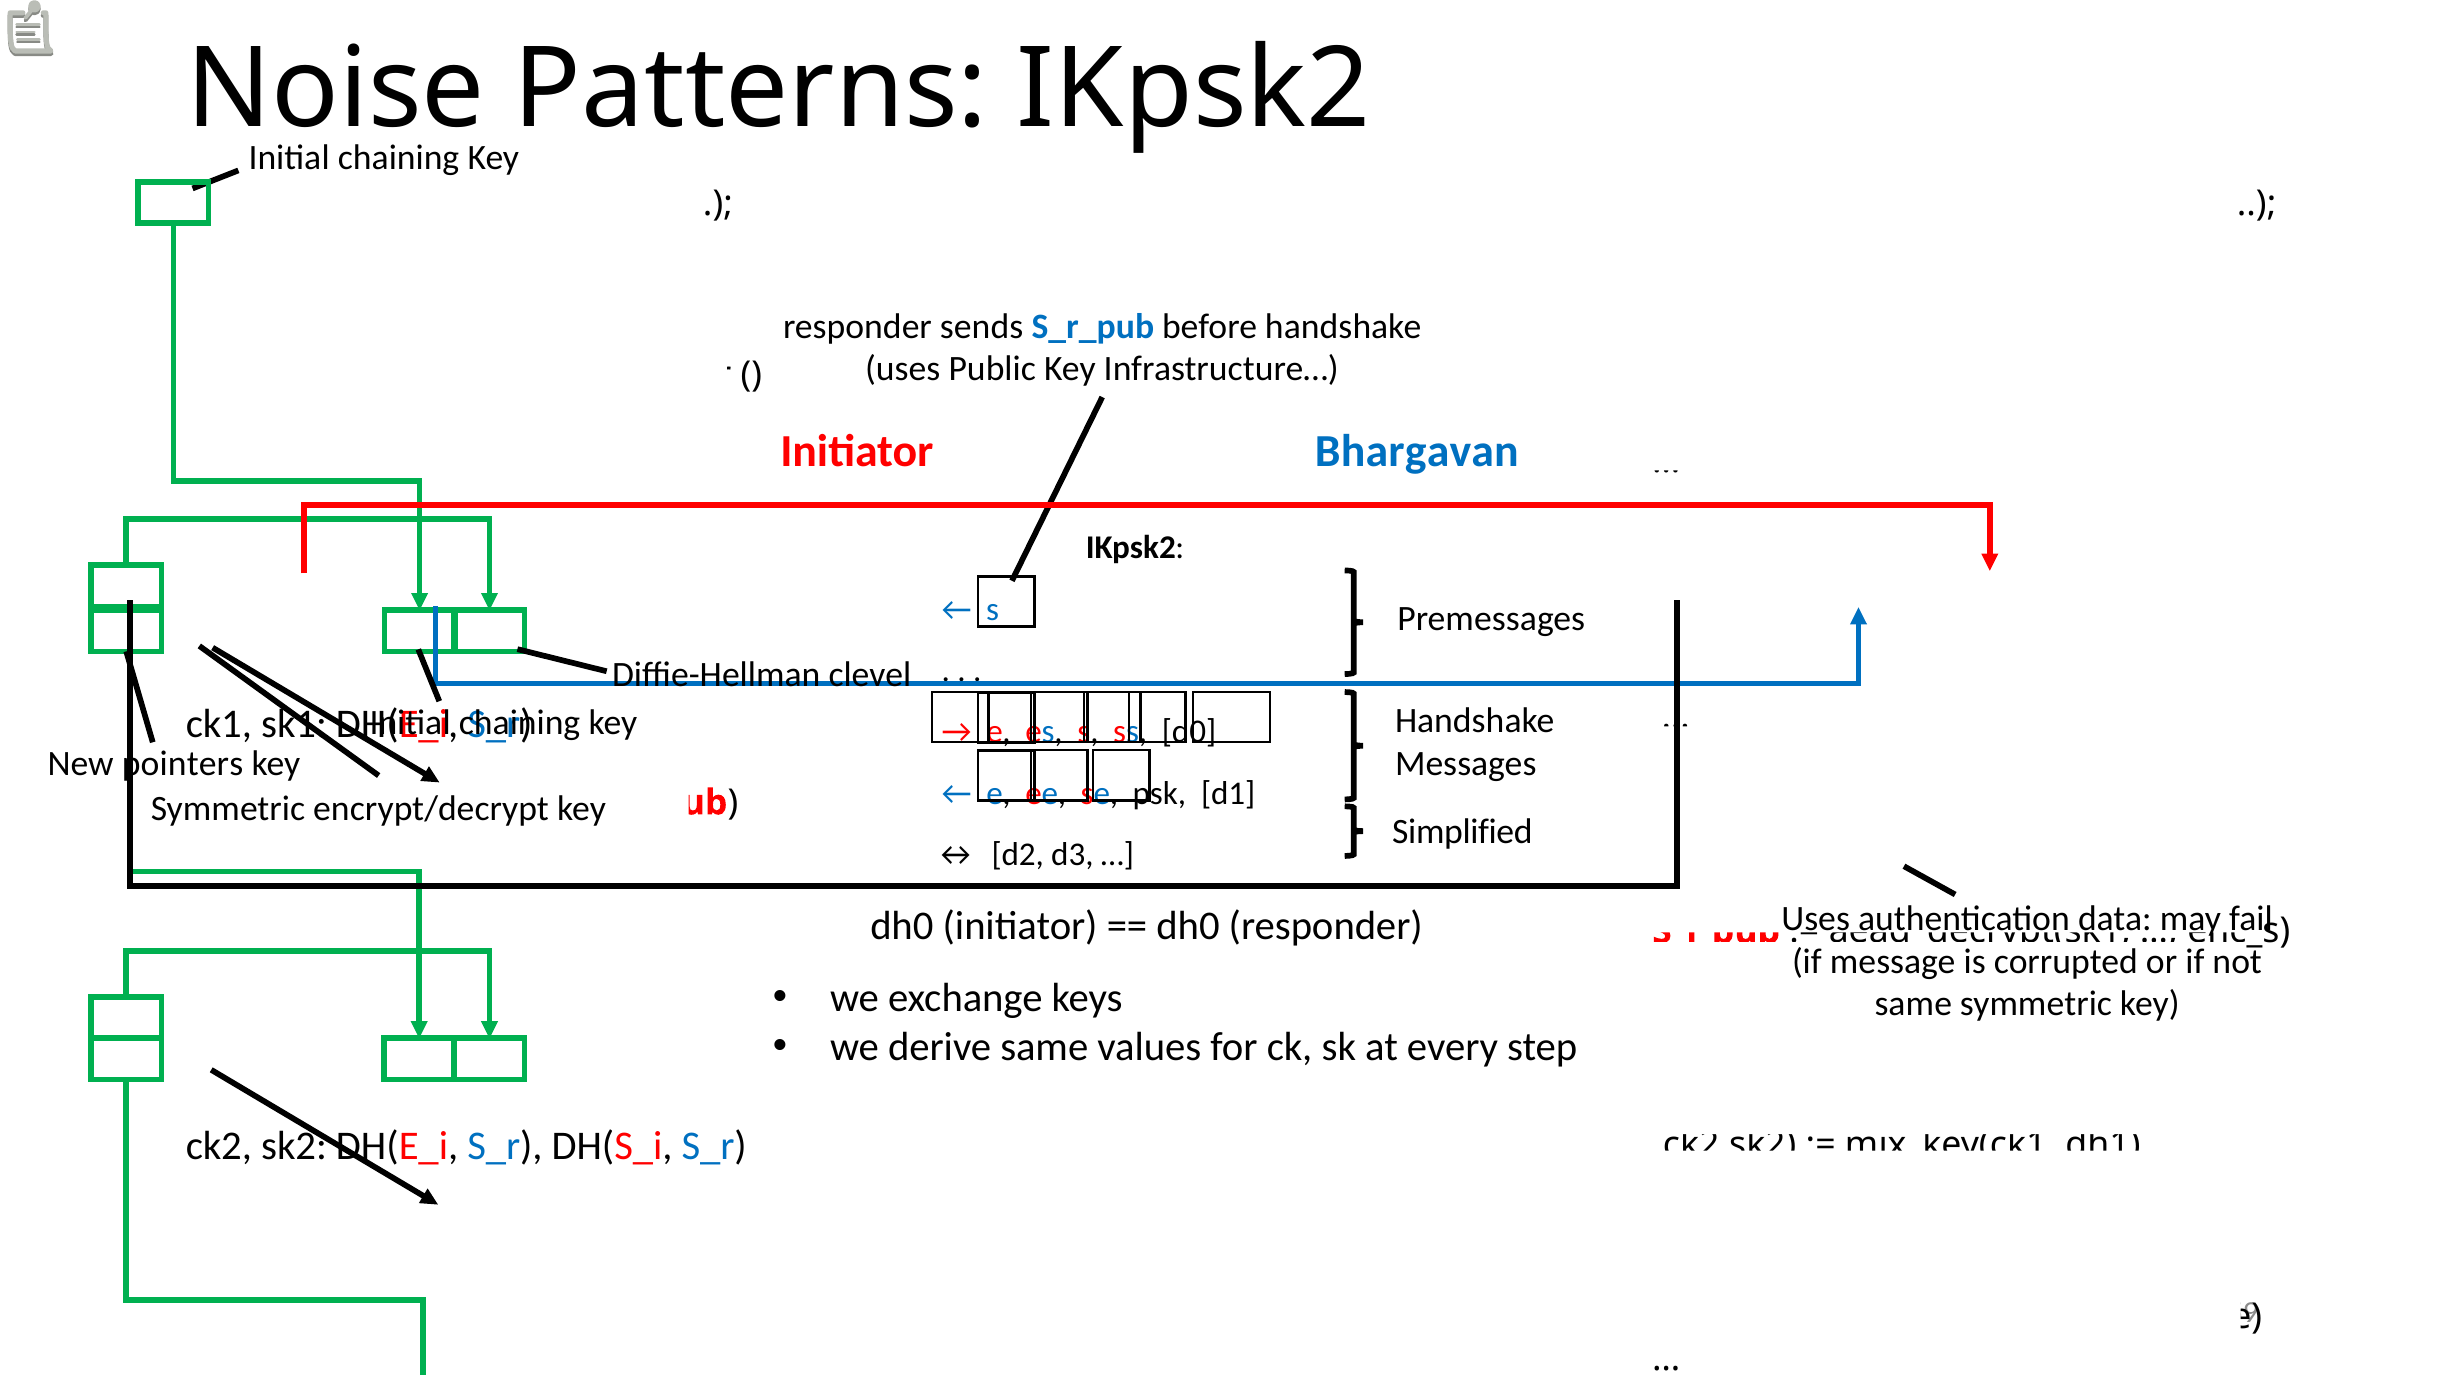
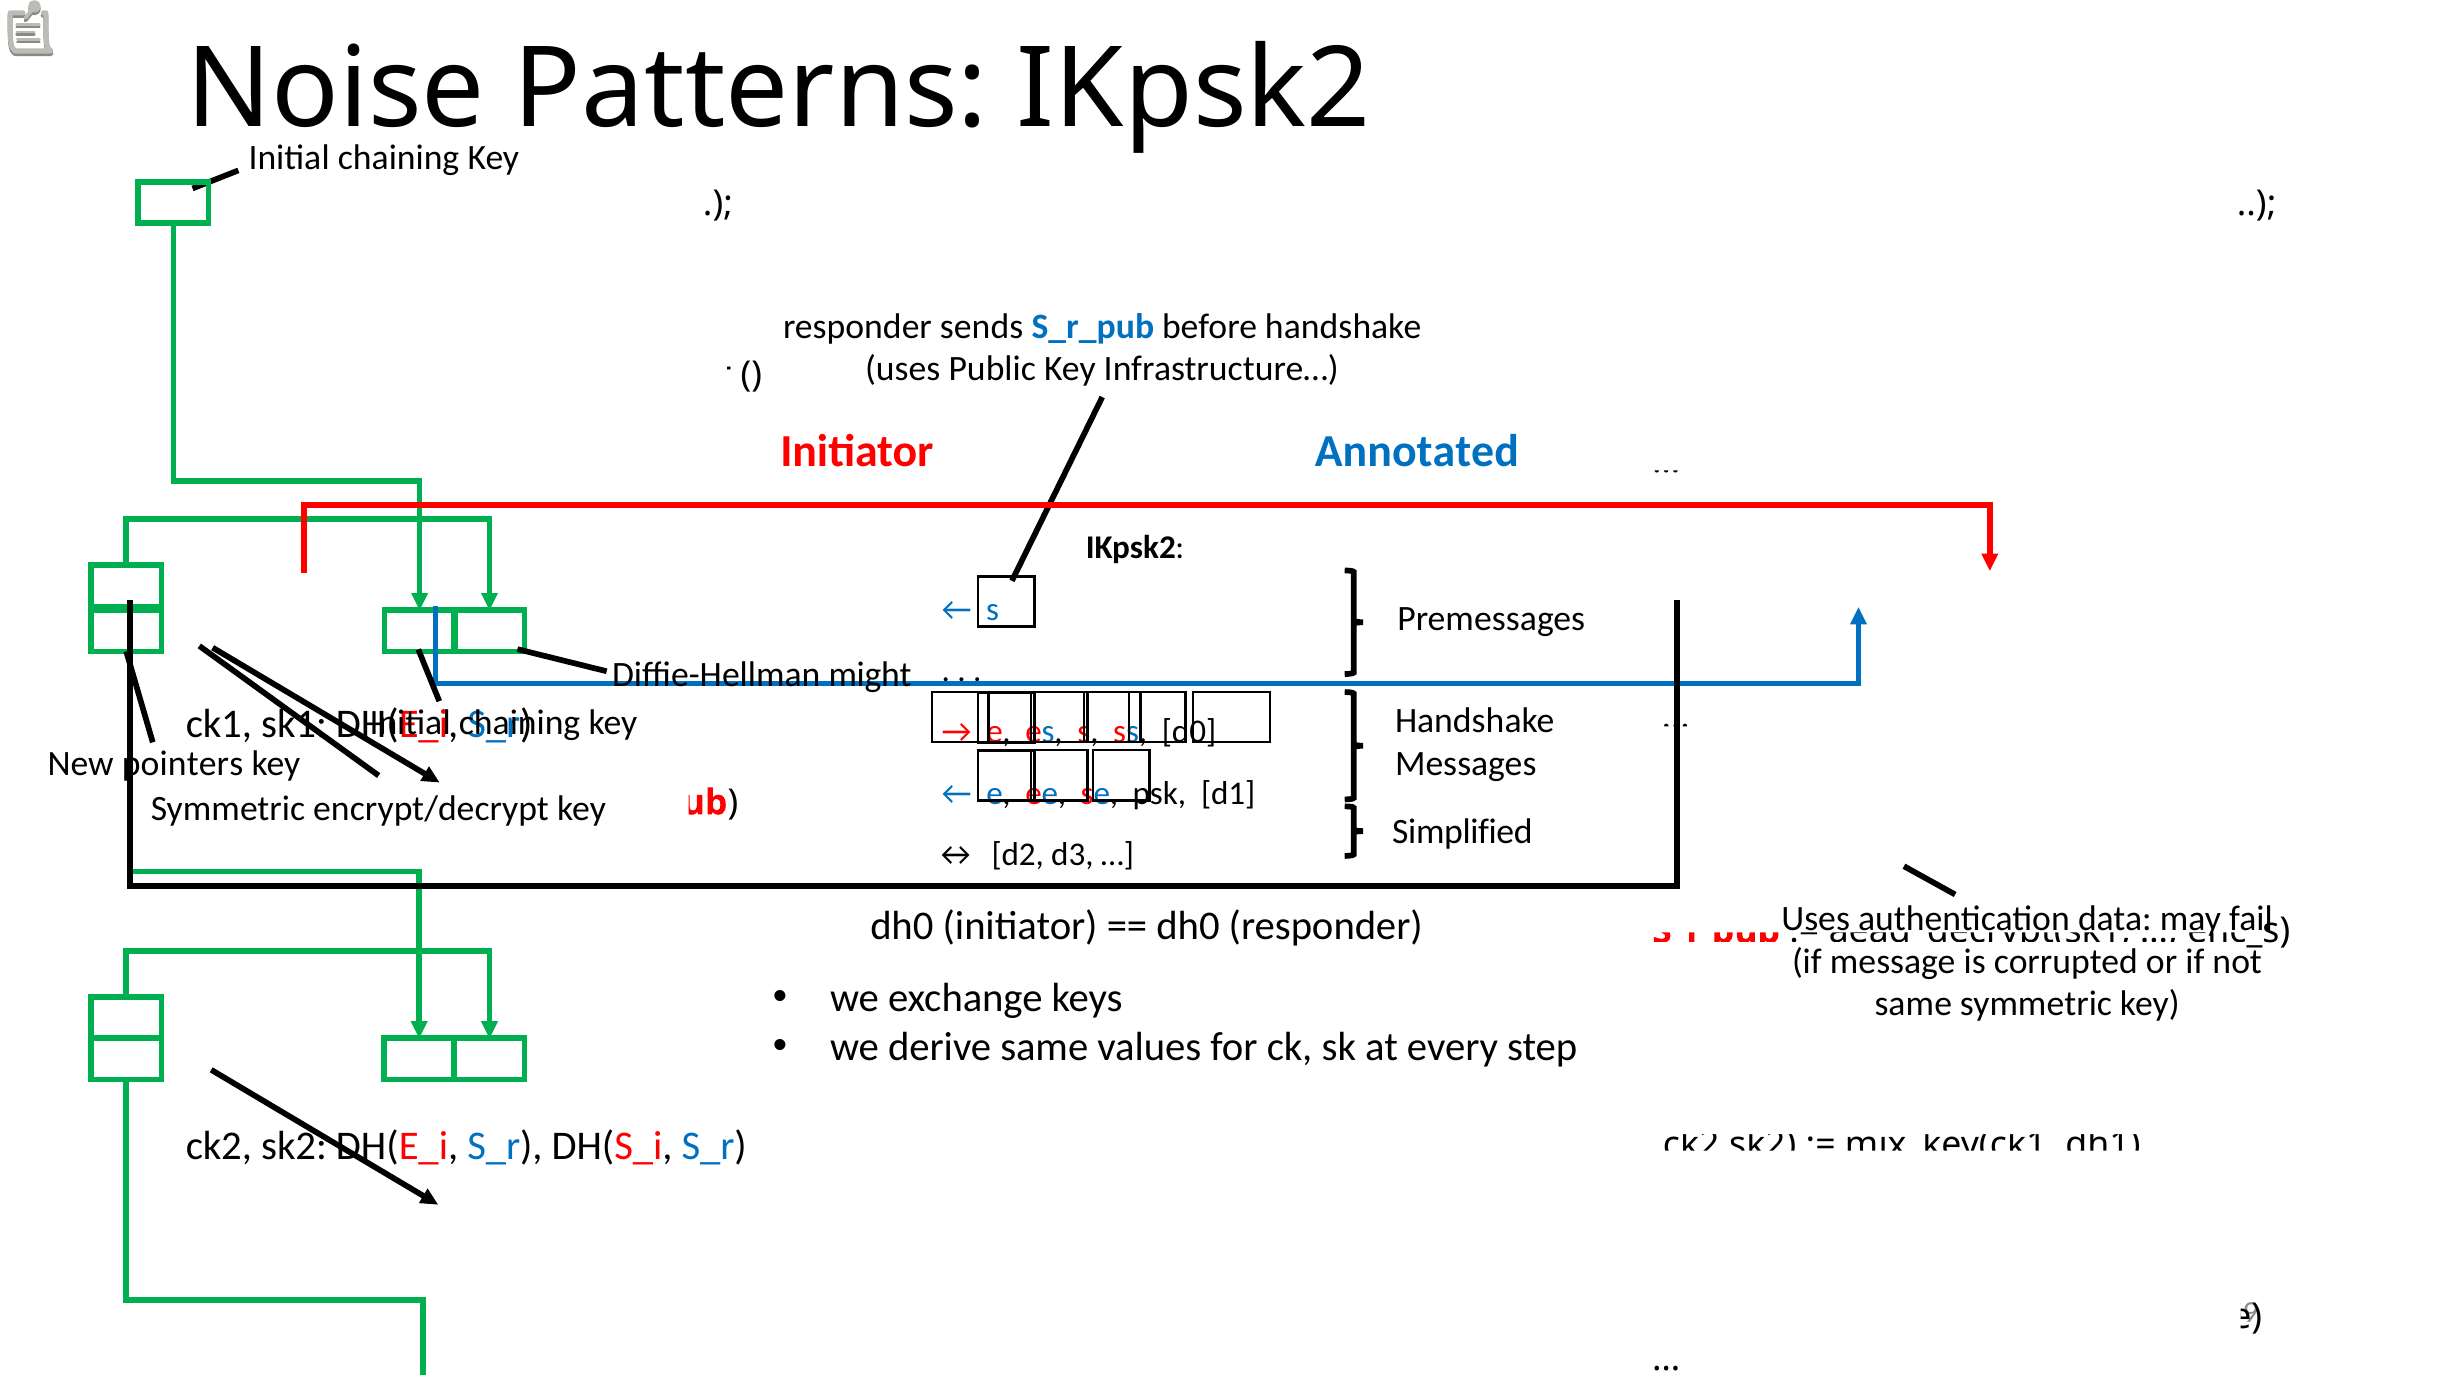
Bhargavan: Bhargavan -> Annotated
clevel: clevel -> might
